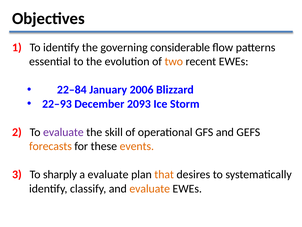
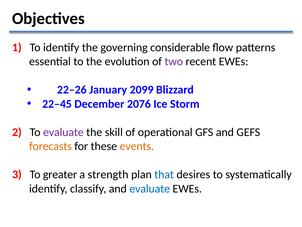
two colour: orange -> purple
22–84: 22–84 -> 22–26
2006: 2006 -> 2099
22–93: 22–93 -> 22–45
2093: 2093 -> 2076
sharply: sharply -> greater
a evaluate: evaluate -> strength
that colour: orange -> blue
evaluate at (150, 188) colour: orange -> blue
